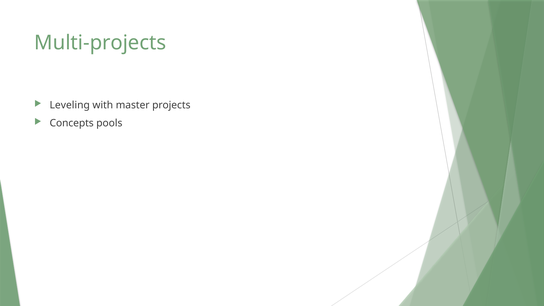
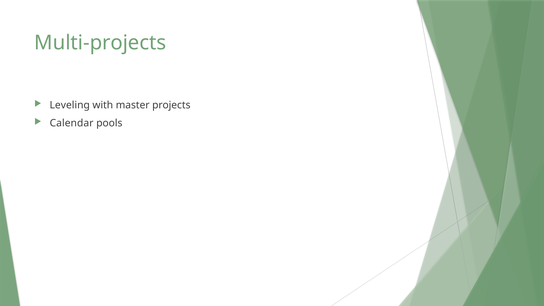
Concepts: Concepts -> Calendar
